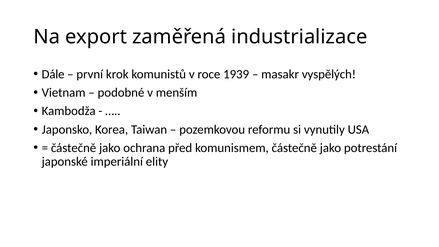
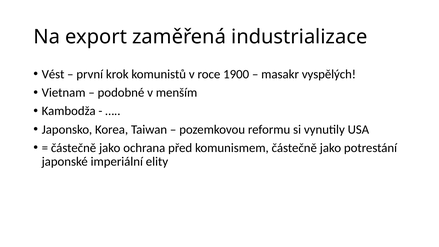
Dále: Dále -> Vést
1939: 1939 -> 1900
